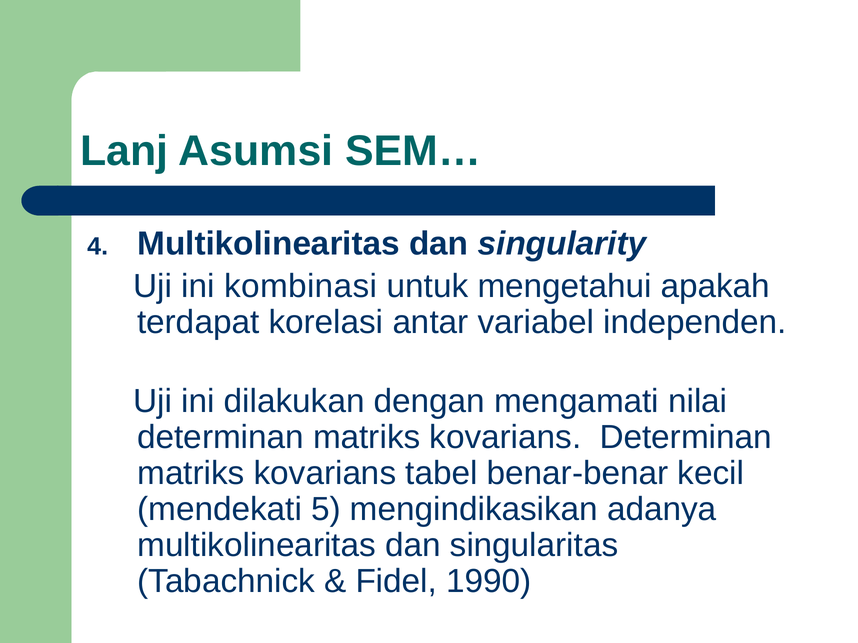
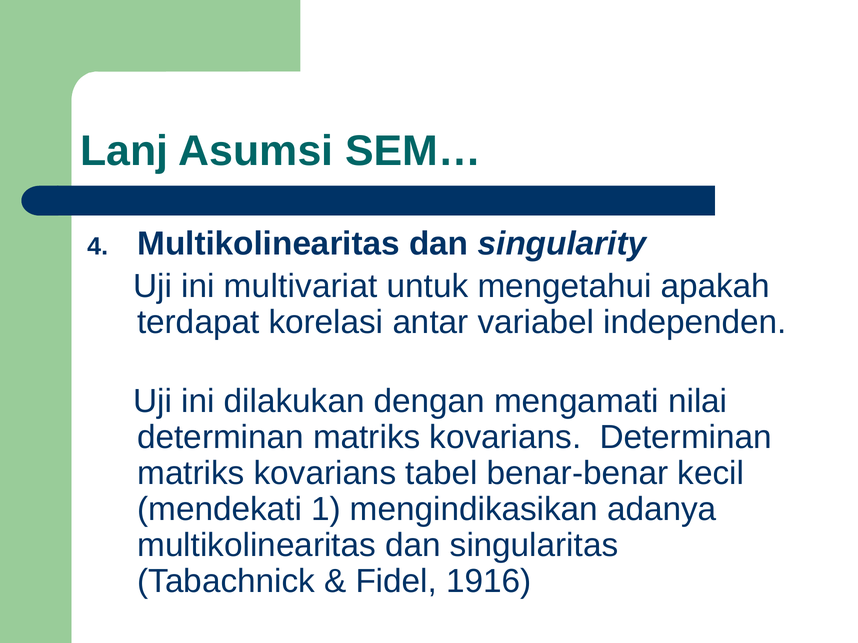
kombinasi: kombinasi -> multivariat
5: 5 -> 1
1990: 1990 -> 1916
